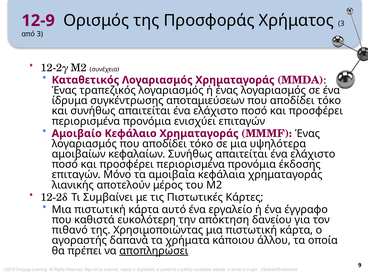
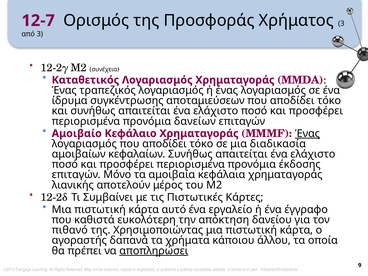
12-9: 12-9 -> 12-7
ενισχύει: ενισχύει -> δανείων
Ένας at (307, 134) underline: none -> present
υψηλότερα: υψηλότερα -> διαδικασία
